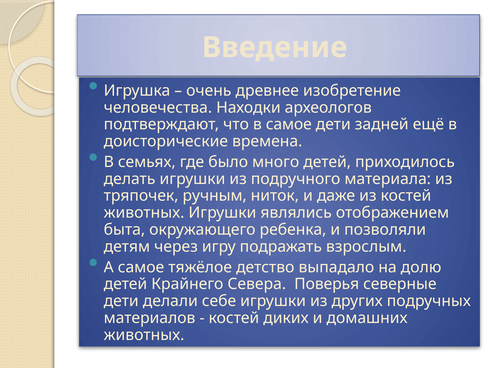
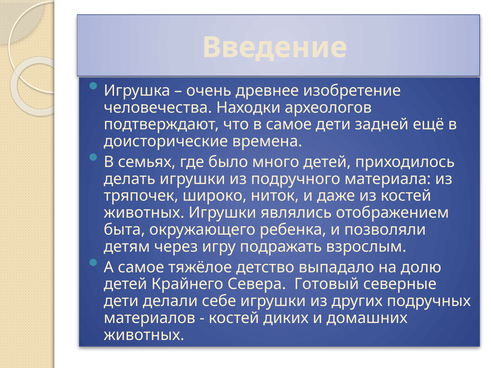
ручным: ручным -> широко
Поверья: Поверья -> Готовый
